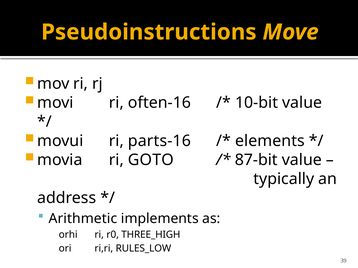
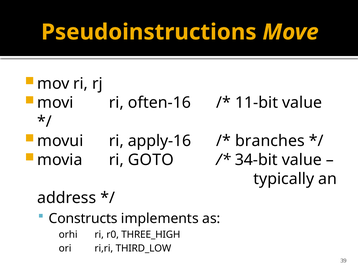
10-bit: 10-bit -> 11-bit
parts-16: parts-16 -> apply-16
elements: elements -> branches
87-bit: 87-bit -> 34-bit
Arithmetic: Arithmetic -> Constructs
RULES_LOW: RULES_LOW -> THIRD_LOW
